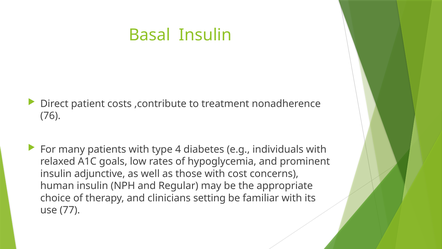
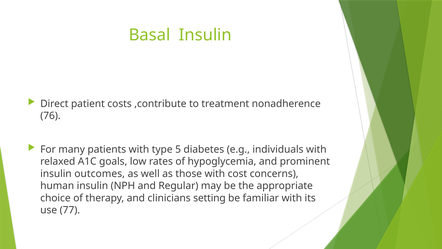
4: 4 -> 5
adjunctive: adjunctive -> outcomes
